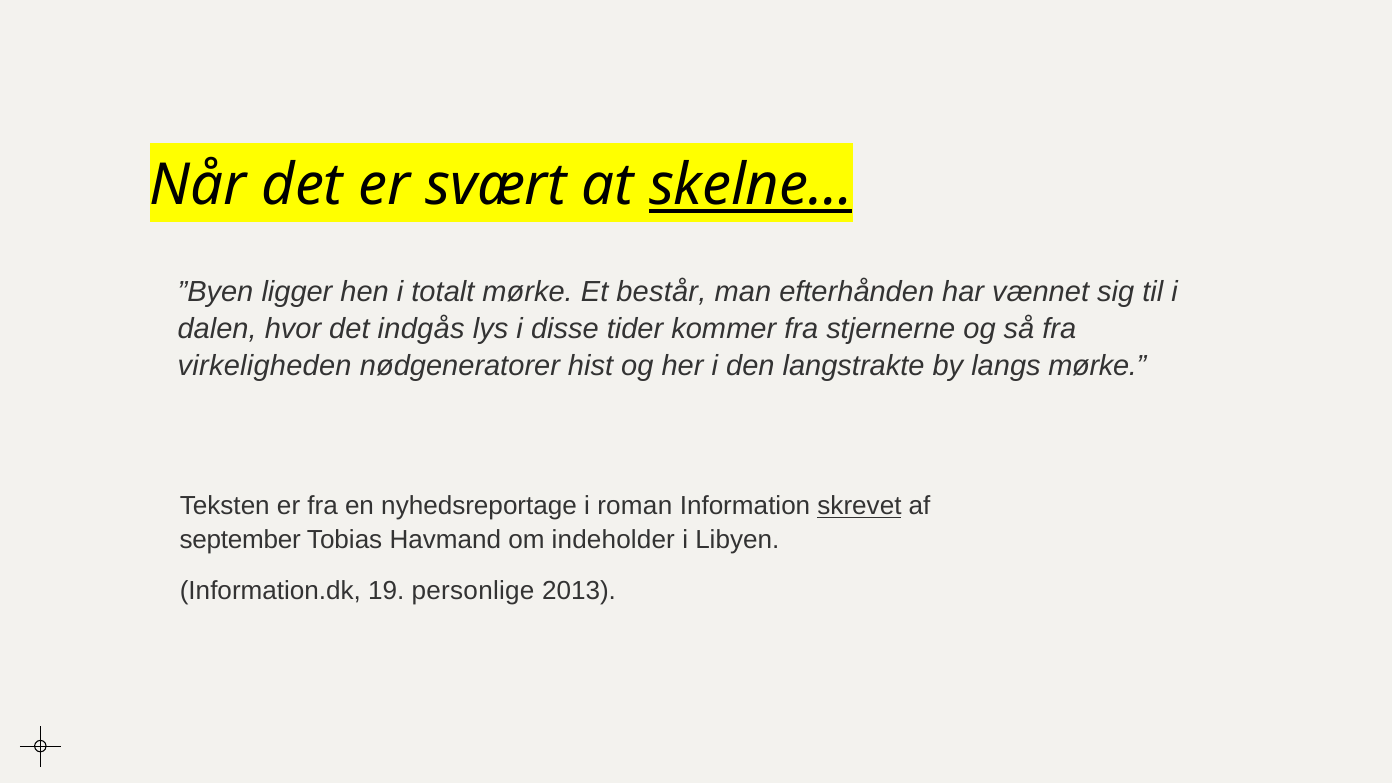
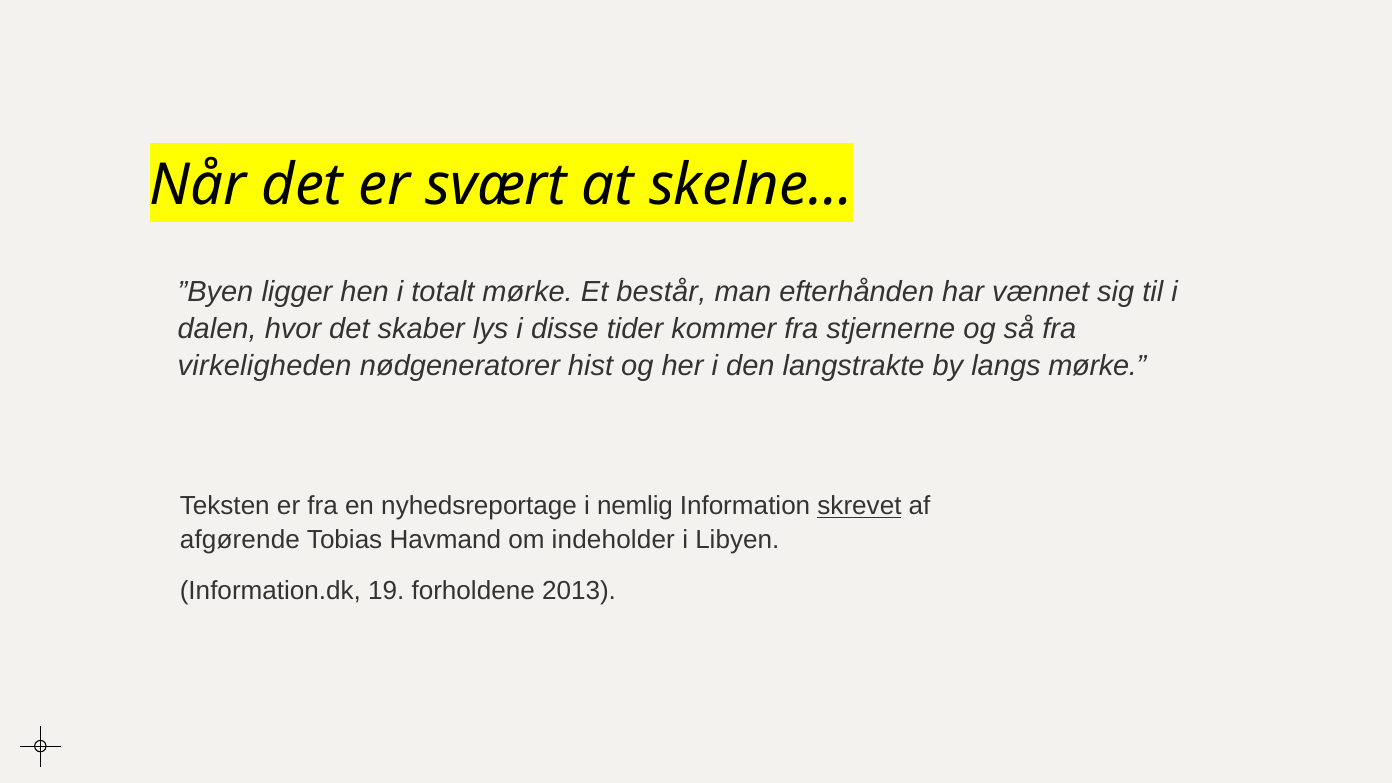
skelne… underline: present -> none
indgås: indgås -> skaber
roman: roman -> nemlig
september: september -> afgørende
personlige: personlige -> forholdene
